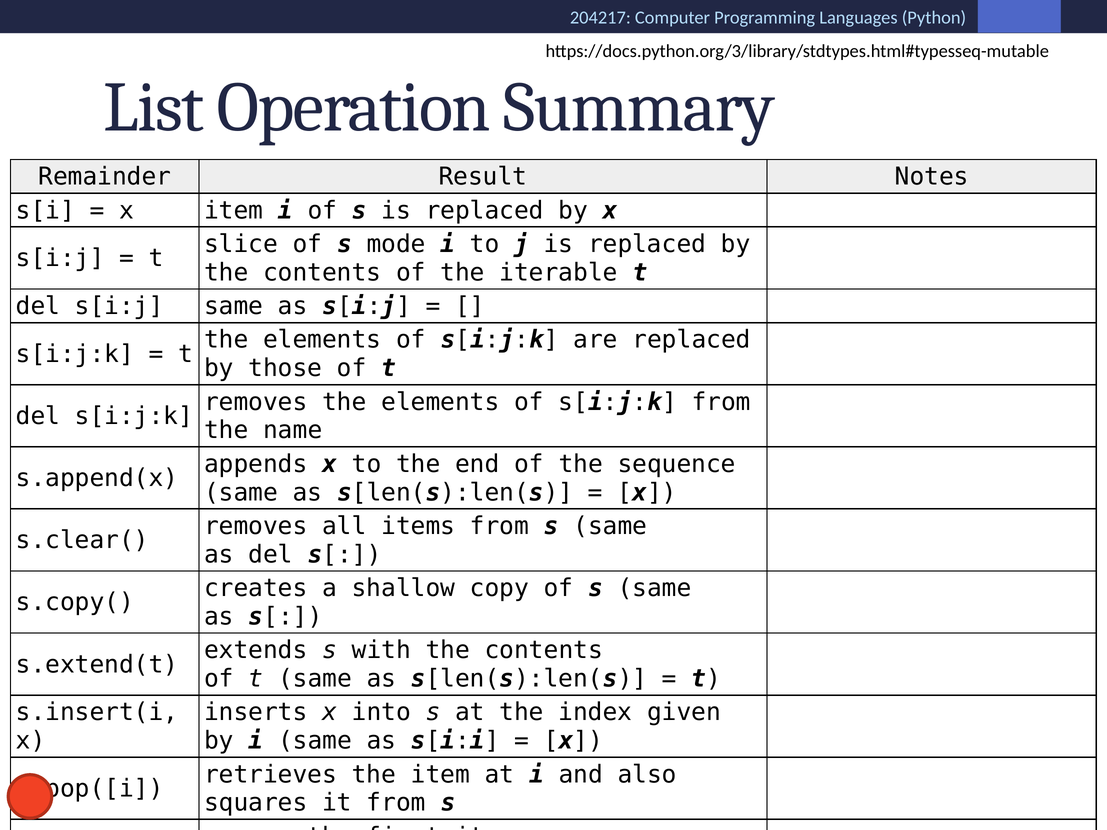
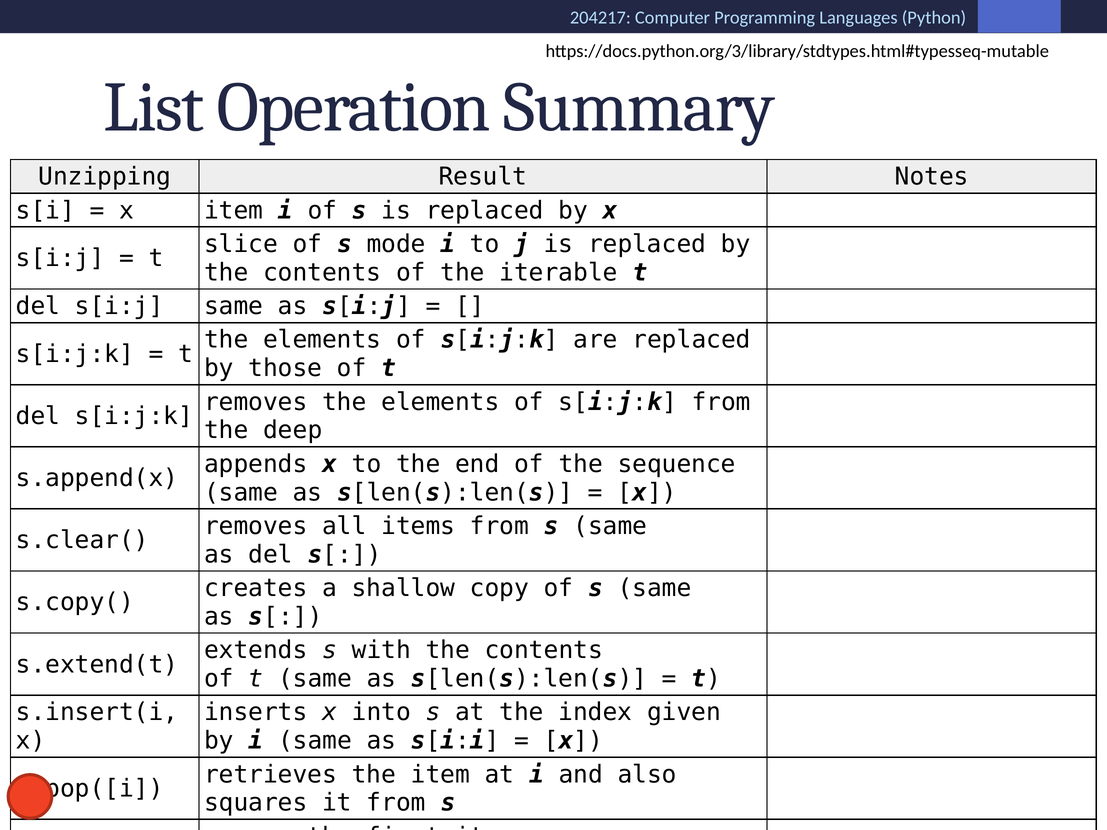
Remainder: Remainder -> Unzipping
name: name -> deep
